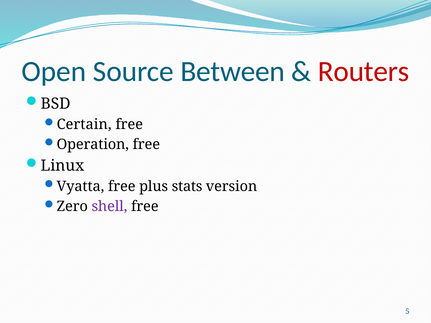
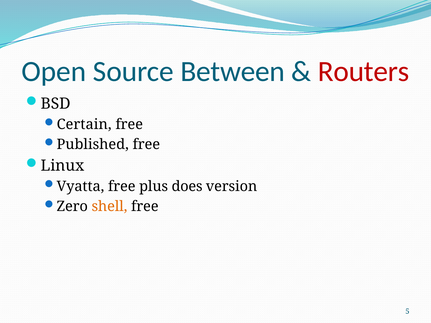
Operation: Operation -> Published
stats: stats -> does
shell colour: purple -> orange
